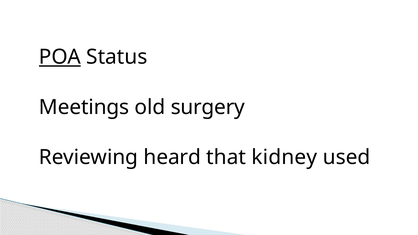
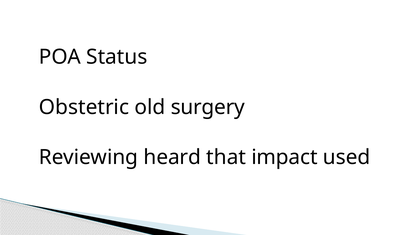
POA underline: present -> none
Meetings: Meetings -> Obstetric
kidney: kidney -> impact
